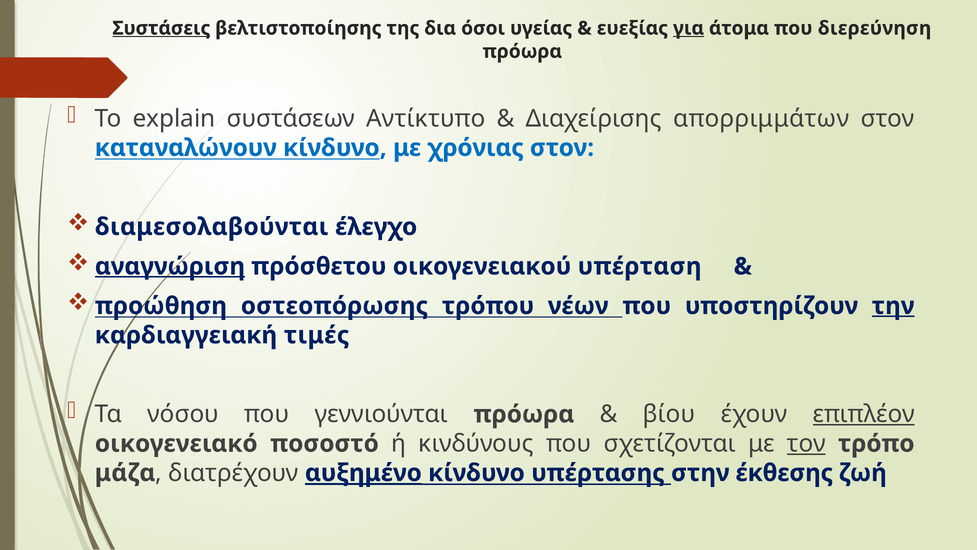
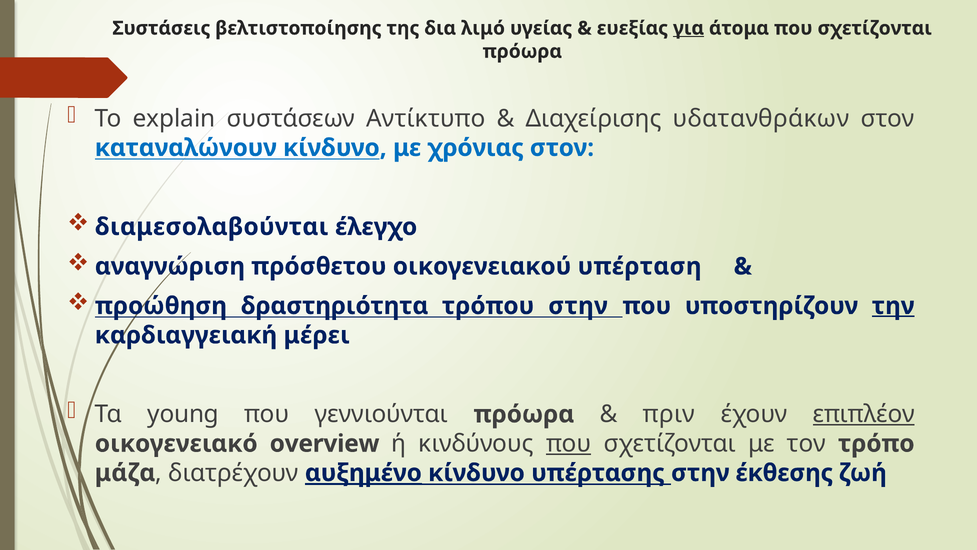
Συστάσεις underline: present -> none
όσοι: όσοι -> λιμό
άτομα που διερεύνηση: διερεύνηση -> σχετίζονται
απορριμμάτων: απορριμμάτων -> υδατανθράκων
αναγνώριση underline: present -> none
οστεοπόρωσης: οστεοπόρωσης -> δραστηριότητα
τρόπου νέων: νέων -> στην
τιμές: τιμές -> μέρει
νόσου: νόσου -> young
βίου: βίου -> πριν
ποσοστό: ποσοστό -> overview
που at (569, 443) underline: none -> present
τον underline: present -> none
